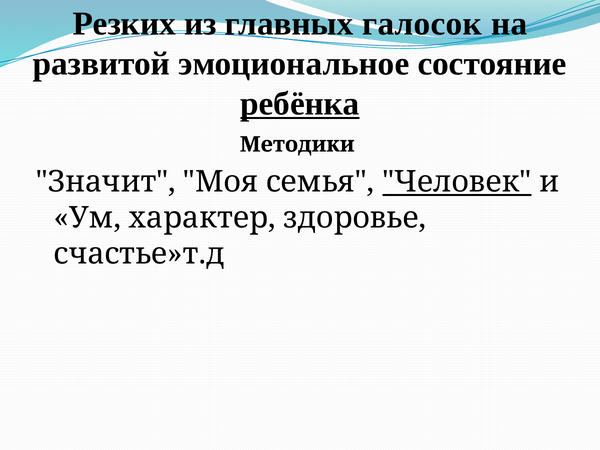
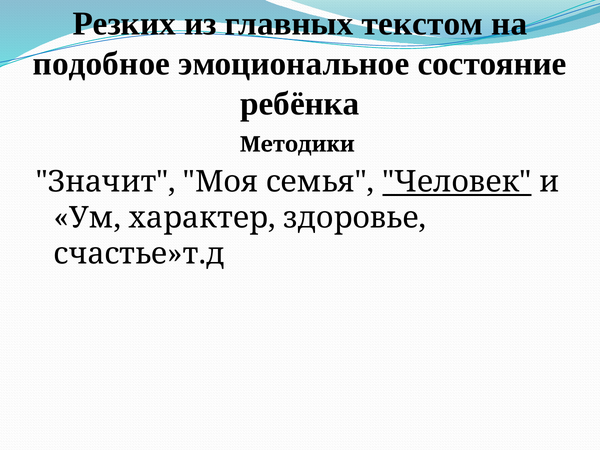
галосок: галосок -> текстом
развитой: развитой -> подобное
ребёнка underline: present -> none
